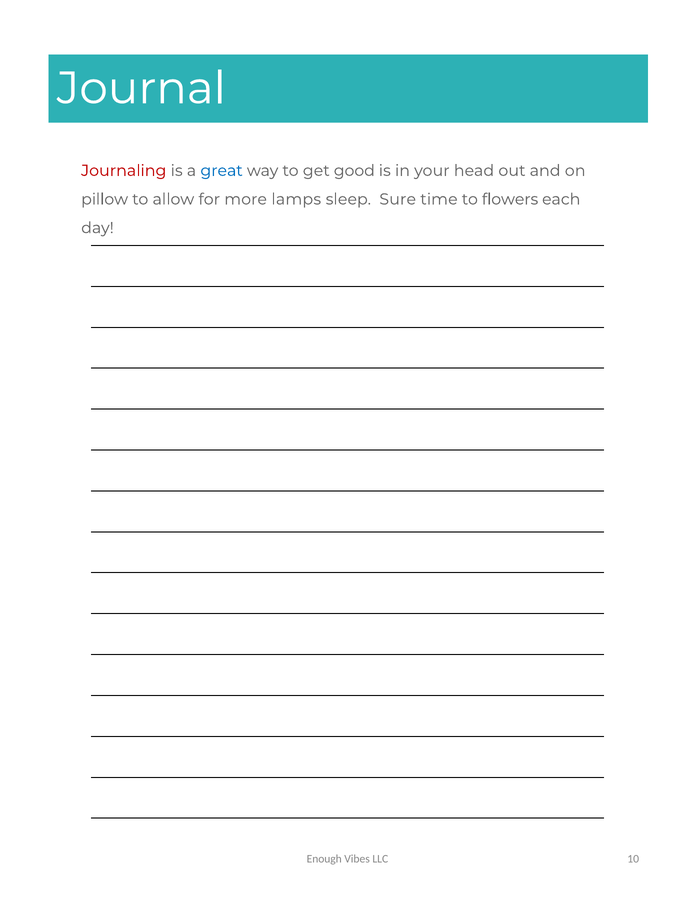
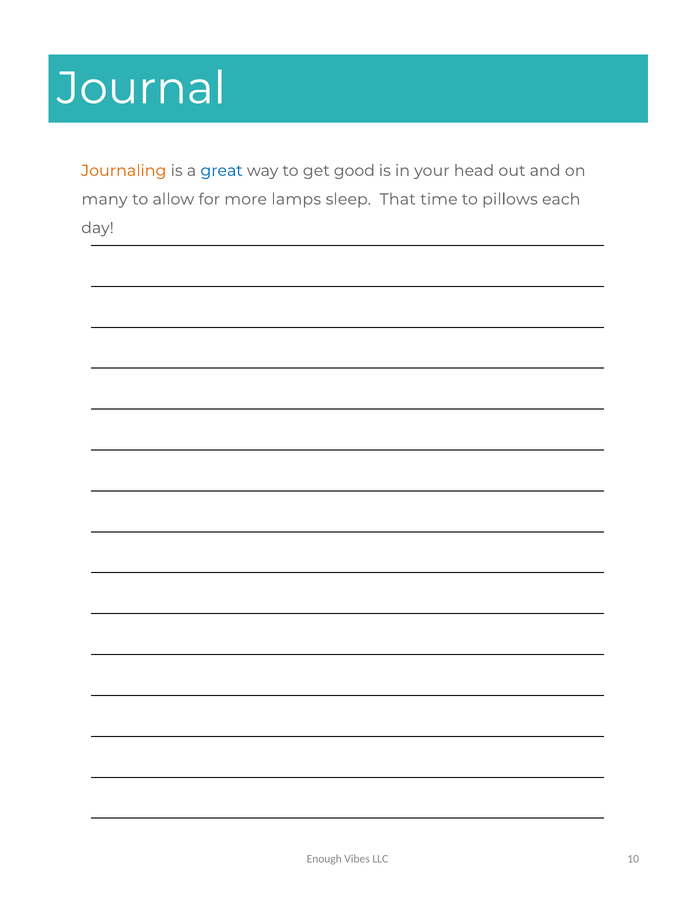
Journaling colour: red -> orange
pillow: pillow -> many
Sure: Sure -> That
flowers: flowers -> pillows
